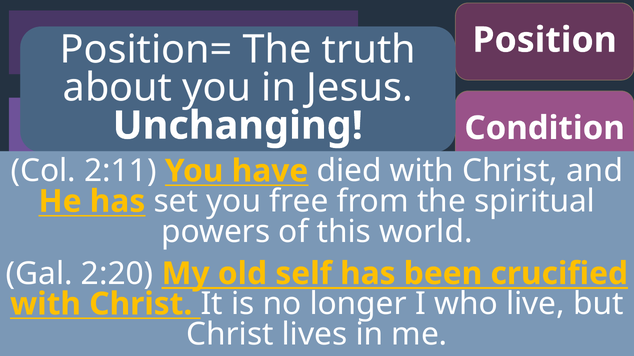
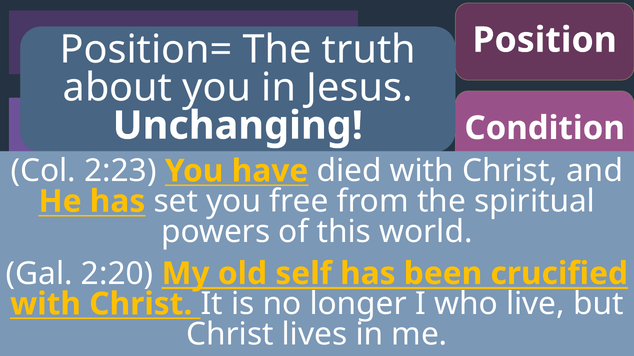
2:11: 2:11 -> 2:23
